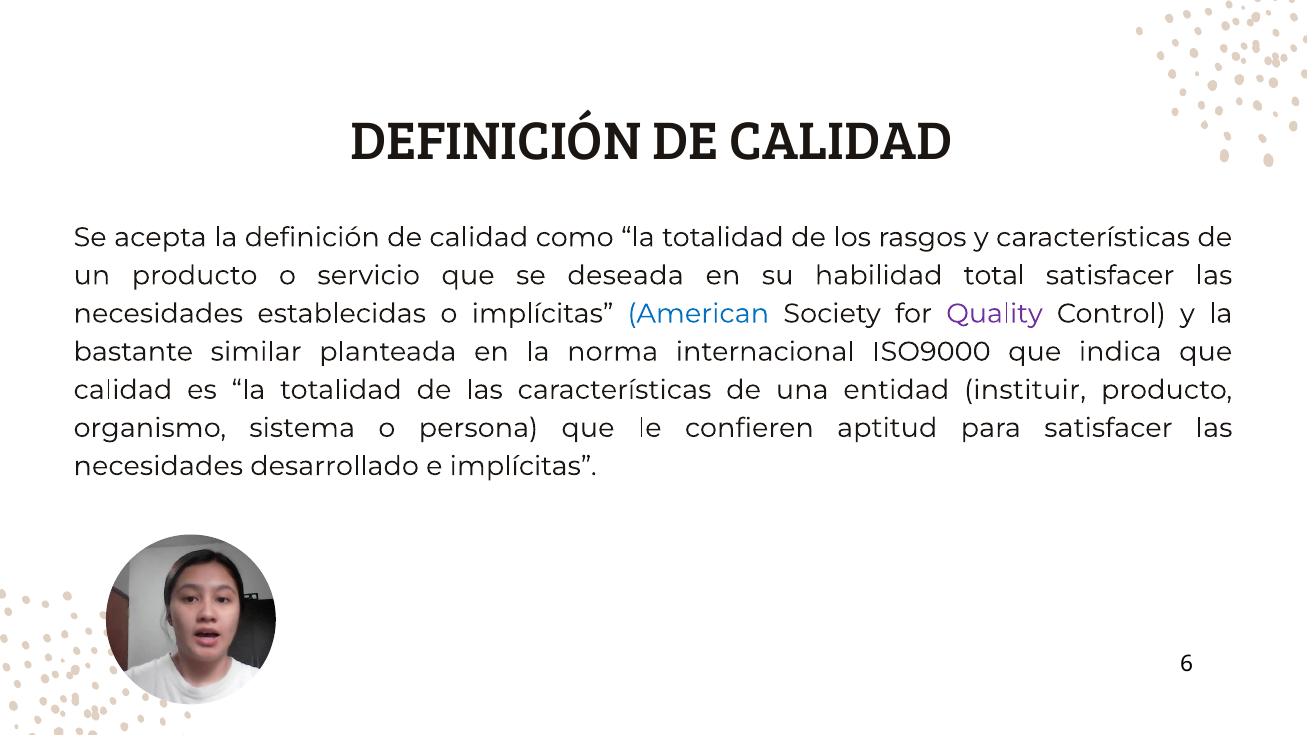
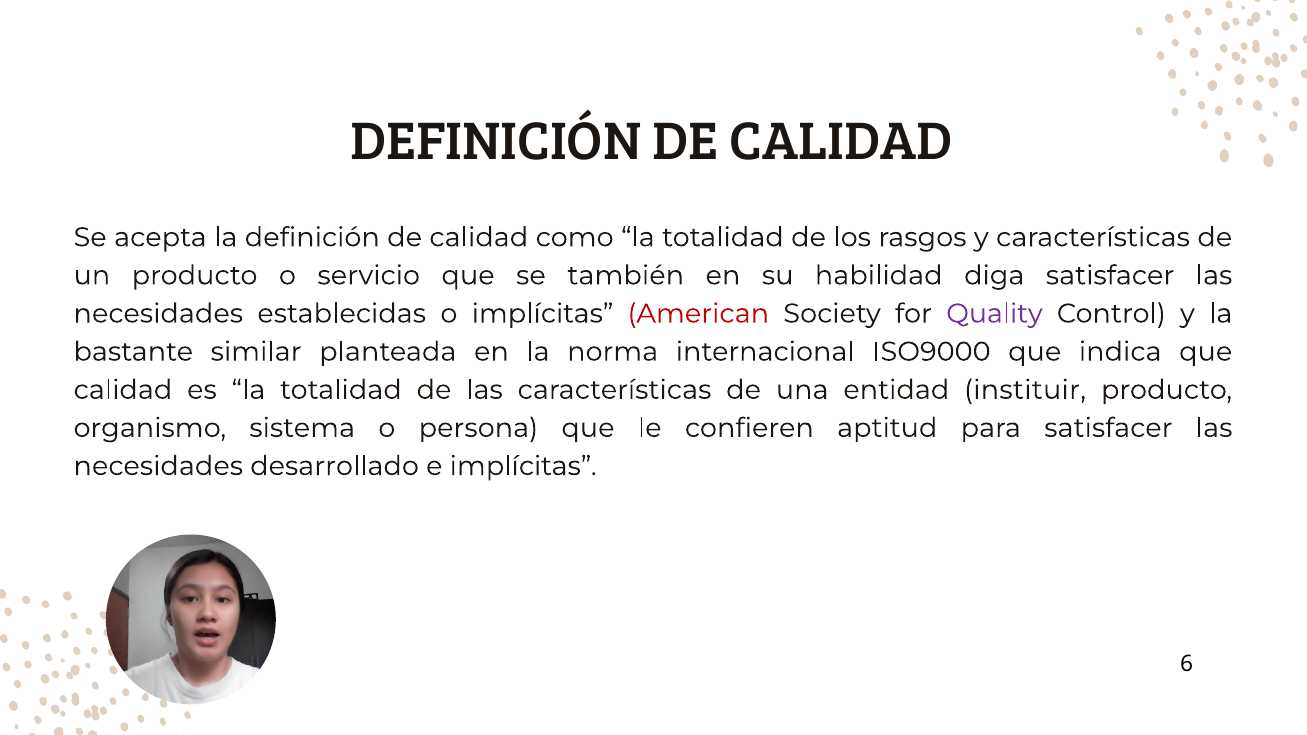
deseada: deseada -> también
total: total -> diga
American colour: blue -> red
